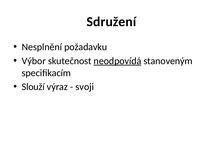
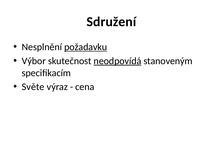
požadavku underline: none -> present
Slouží: Slouží -> Světe
svoji: svoji -> cena
